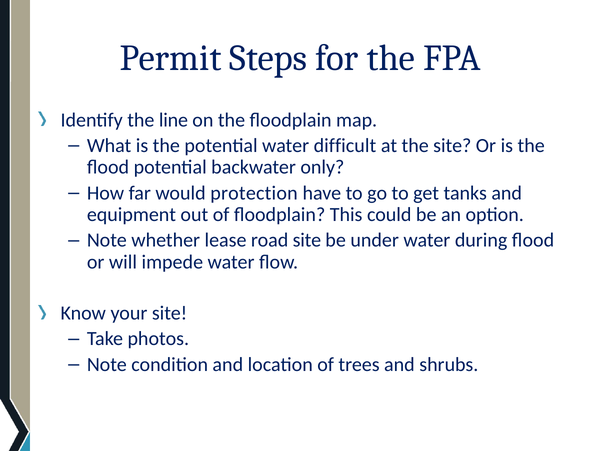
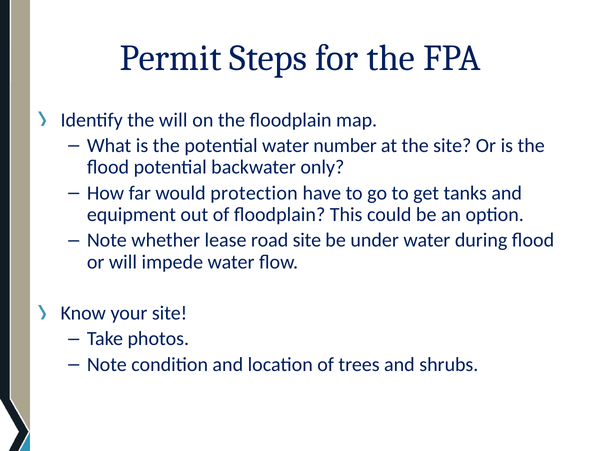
the line: line -> will
difficult: difficult -> number
